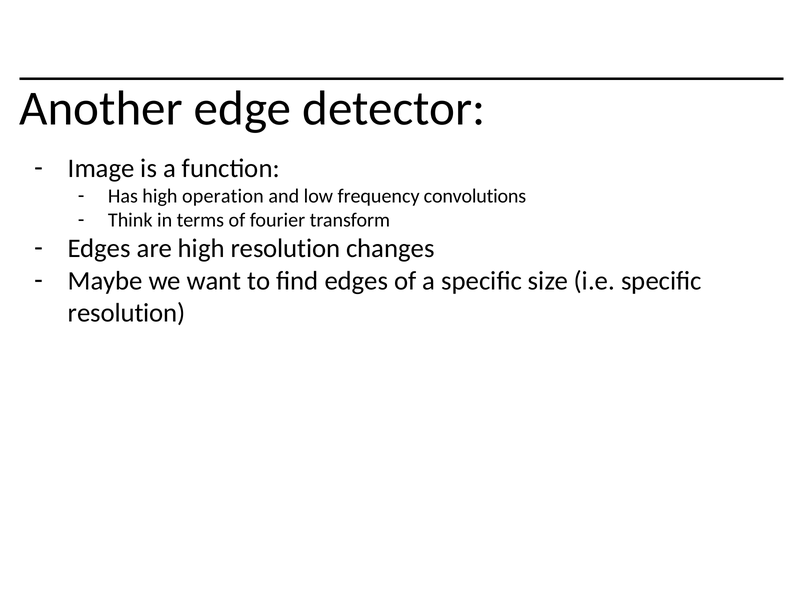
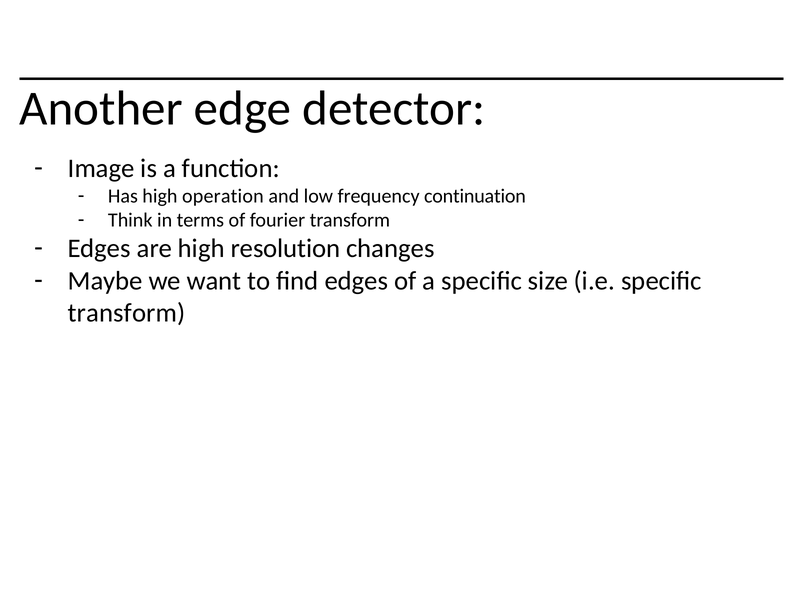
convolutions: convolutions -> continuation
resolution at (127, 313): resolution -> transform
